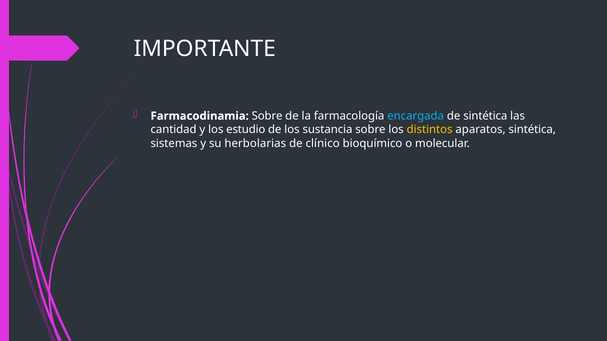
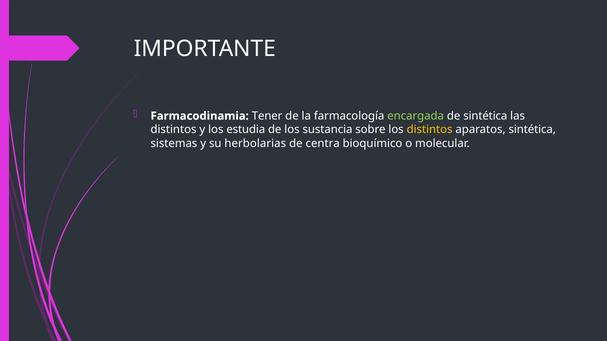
Farmacodinamia Sobre: Sobre -> Tener
encargada colour: light blue -> light green
cantidad at (174, 130): cantidad -> distintos
estudio: estudio -> estudia
clínico: clínico -> centra
